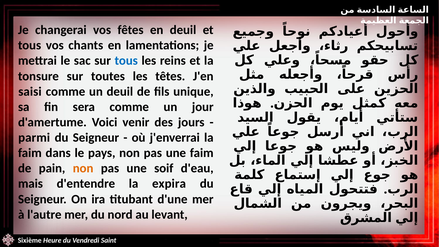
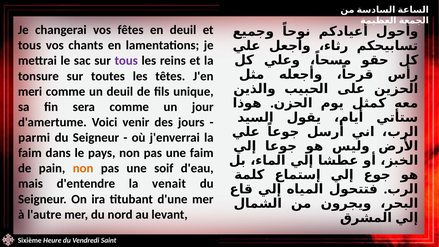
tous at (126, 61) colour: blue -> purple
saisi: saisi -> meri
expira: expira -> venait
